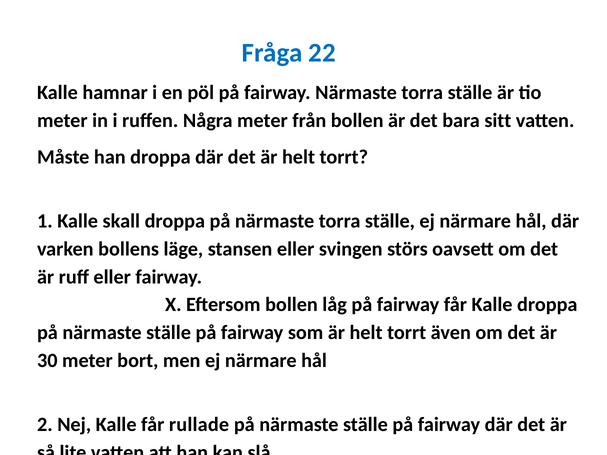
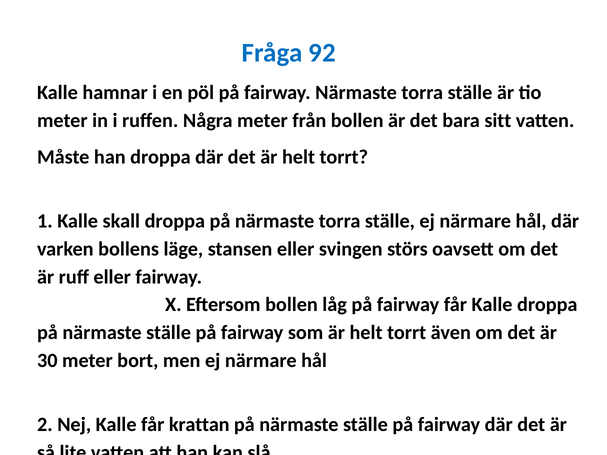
22: 22 -> 92
rullade: rullade -> krattan
